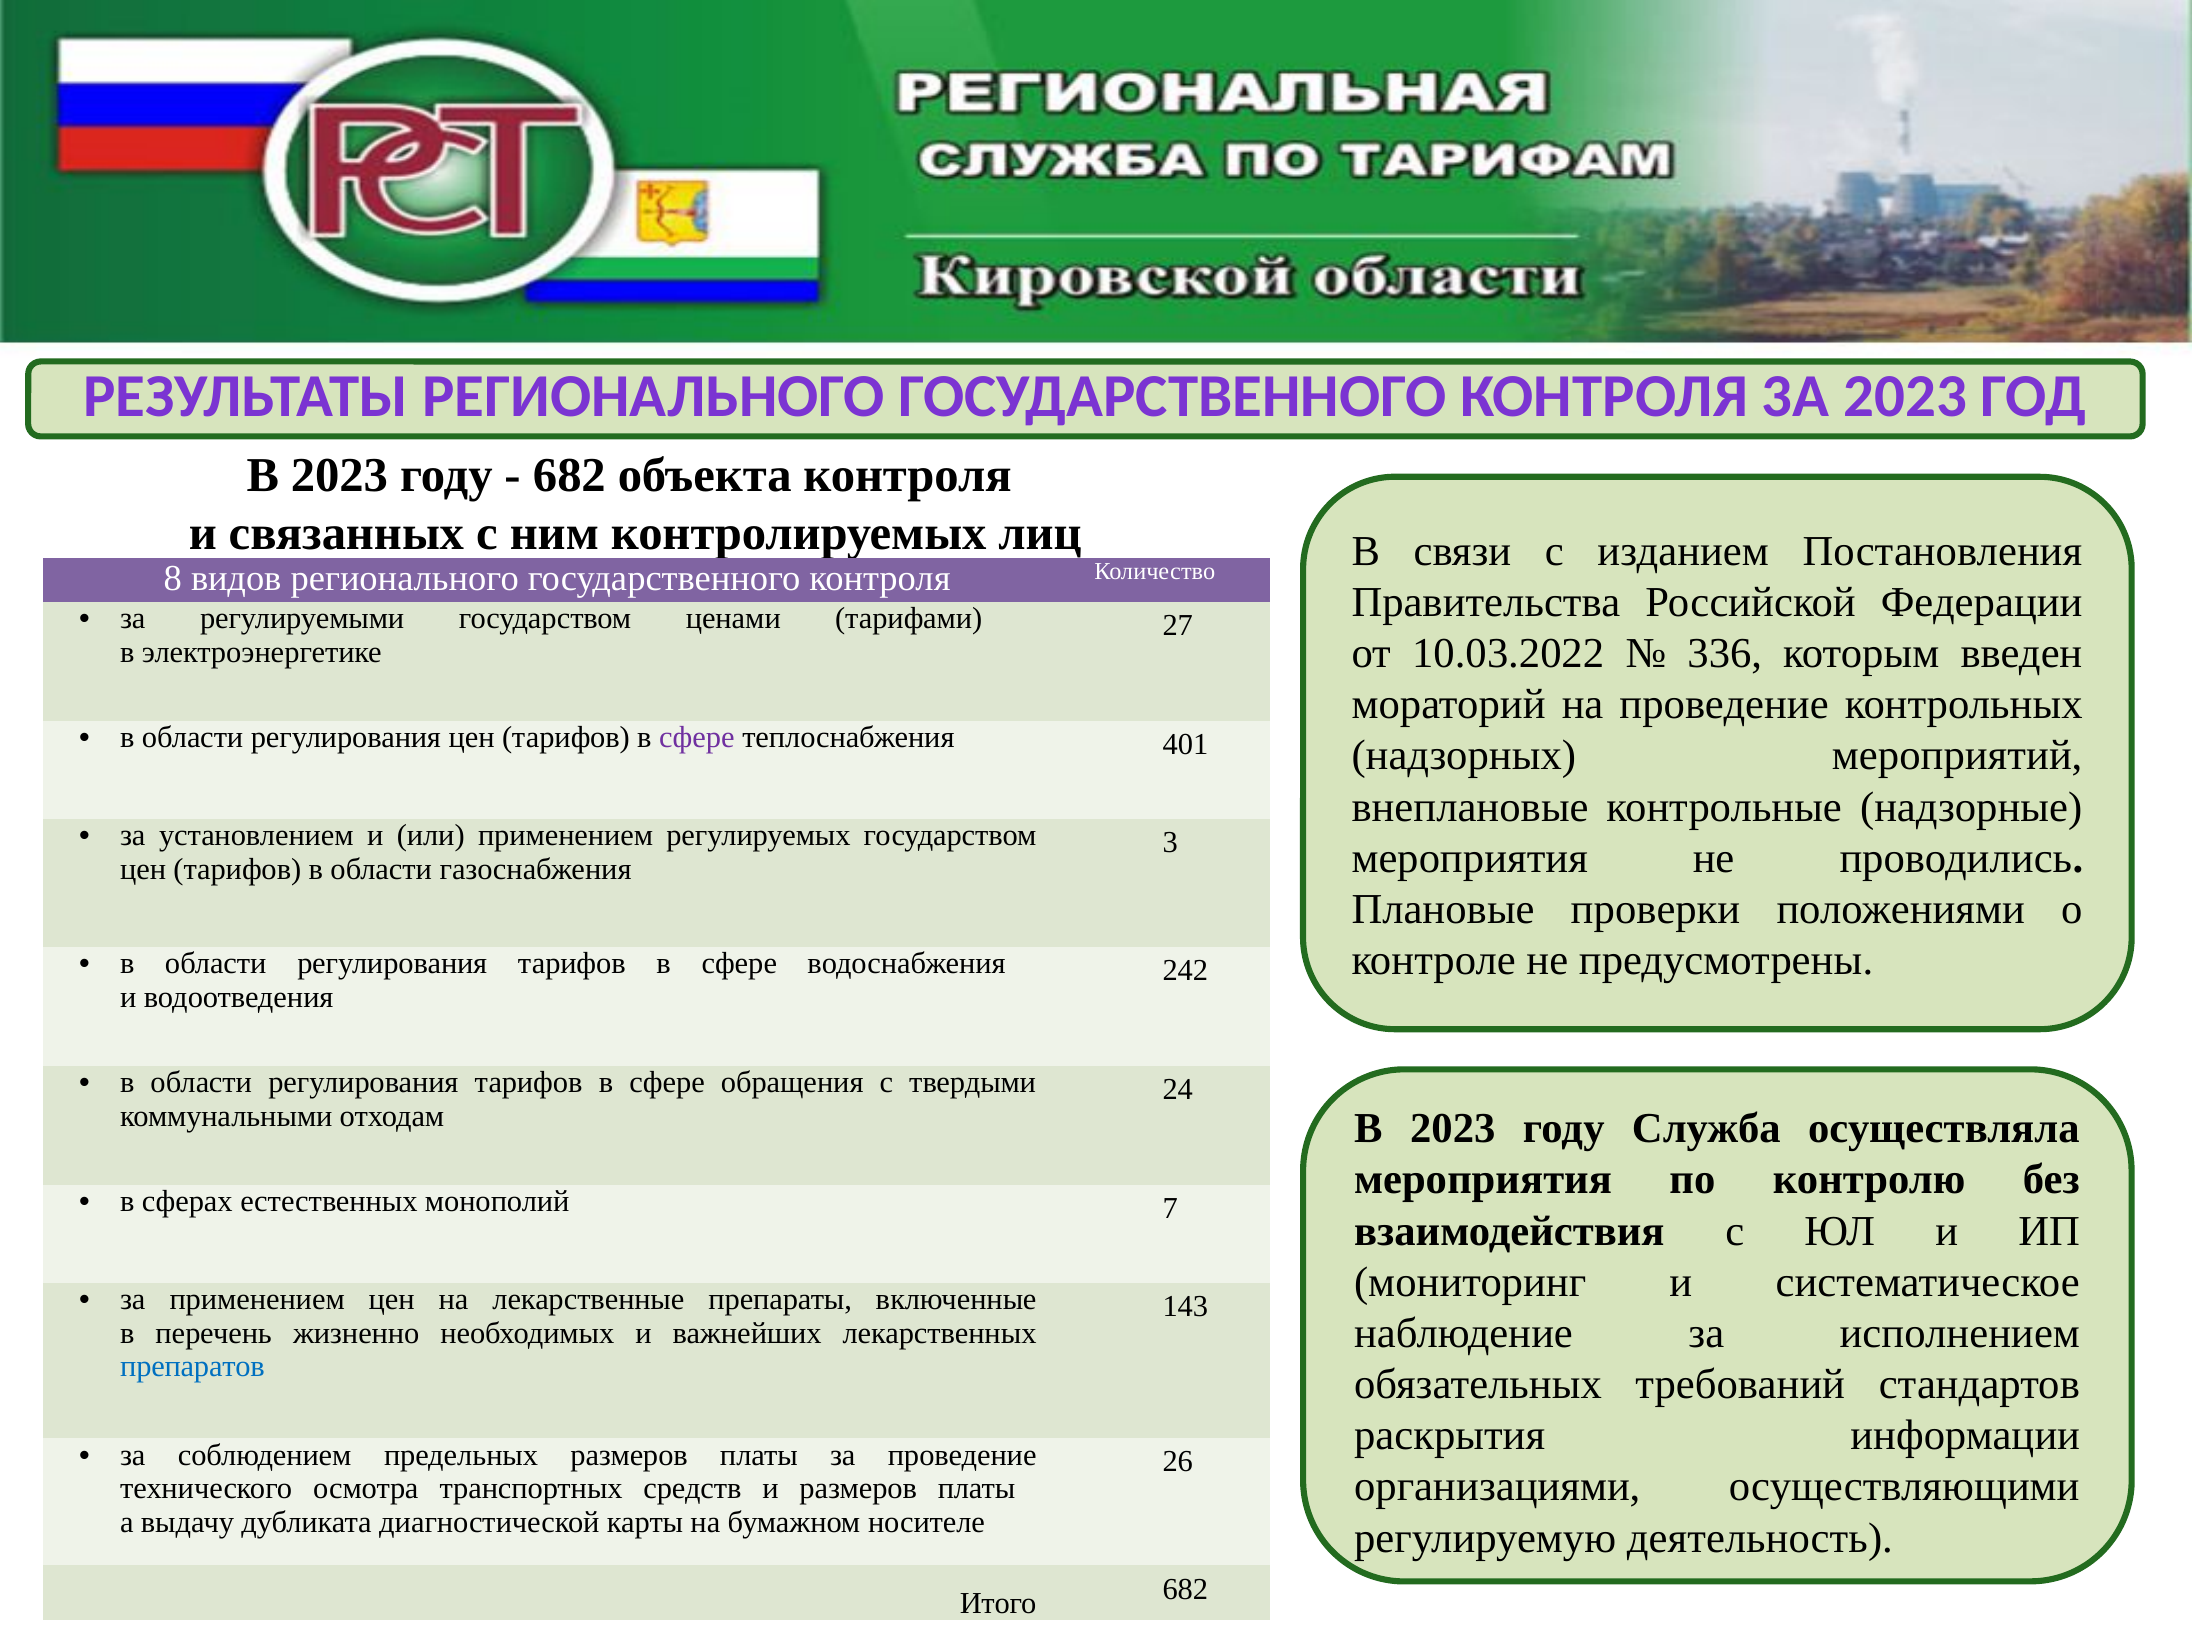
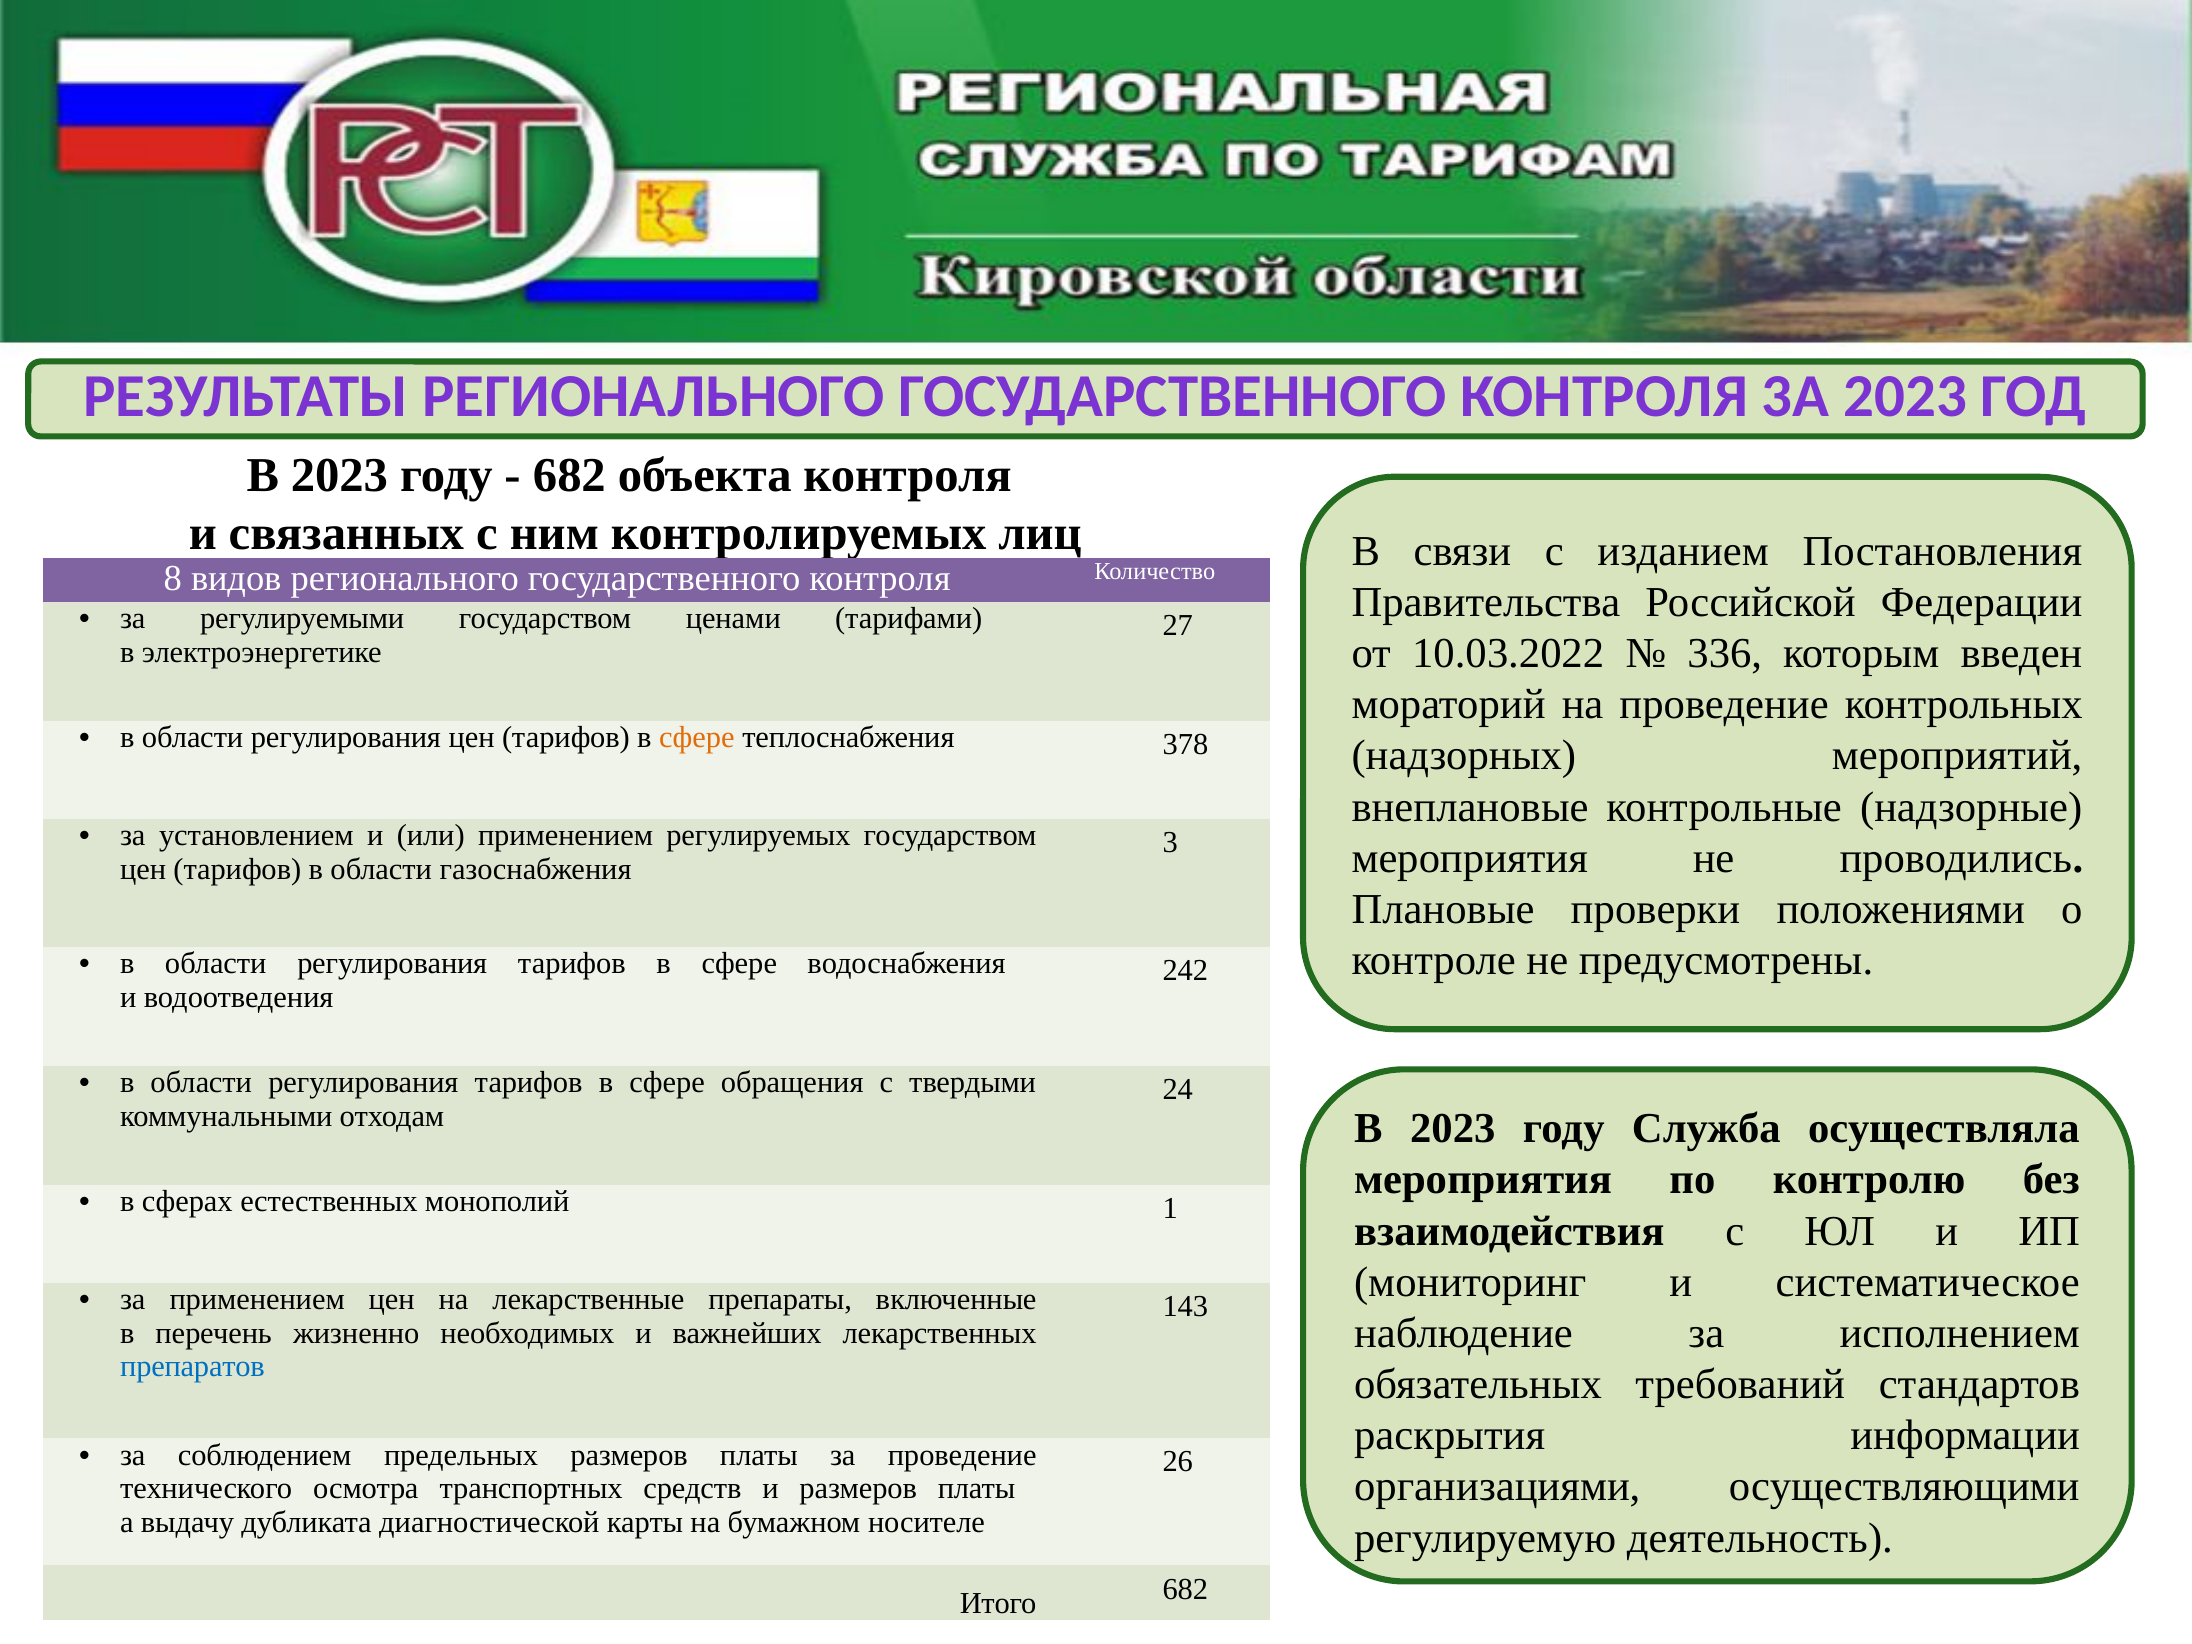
сфере at (697, 737) colour: purple -> orange
401: 401 -> 378
монополий 7: 7 -> 1
